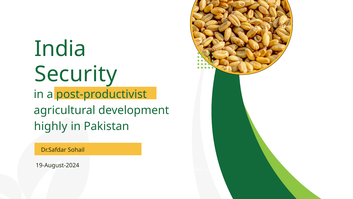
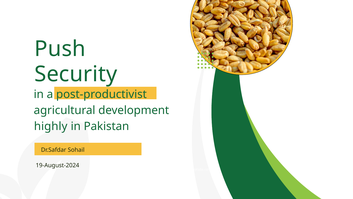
India: India -> Push
